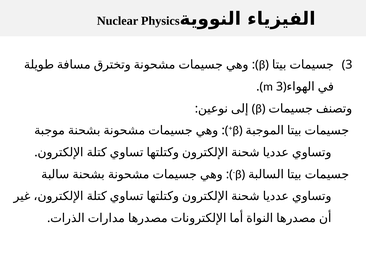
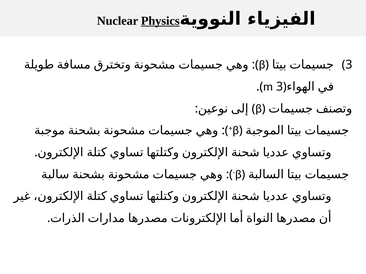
Physics underline: none -> present
